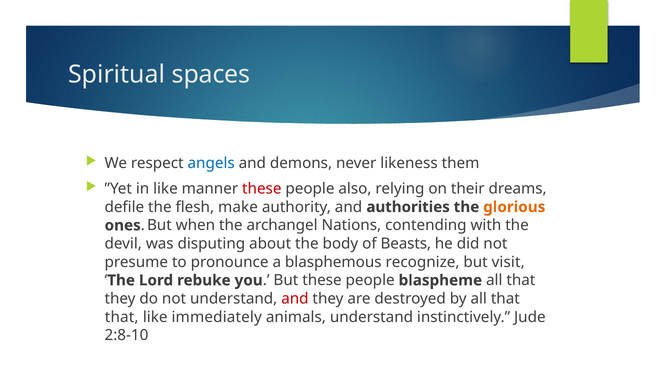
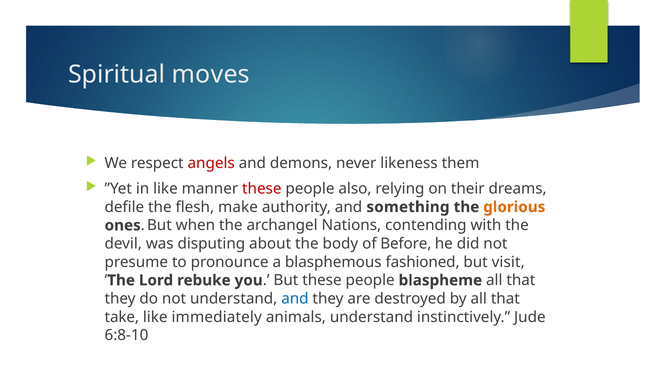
spaces: spaces -> moves
angels colour: blue -> red
authorities: authorities -> something
Beasts: Beasts -> Before
recognize: recognize -> fashioned
and at (295, 298) colour: red -> blue
that at (122, 317): that -> take
2:8-10: 2:8-10 -> 6:8-10
